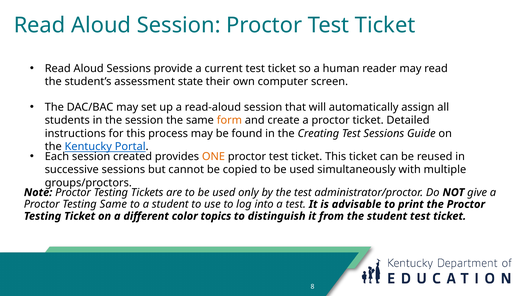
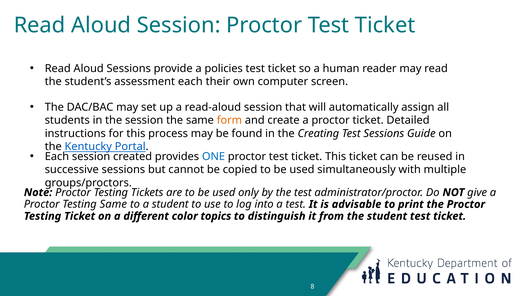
current: current -> policies
assessment state: state -> each
ONE colour: orange -> blue
